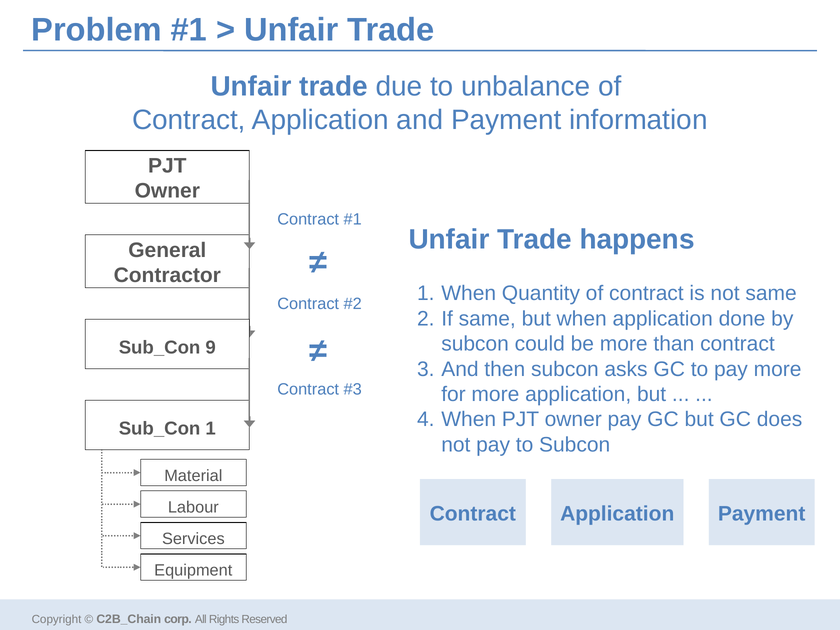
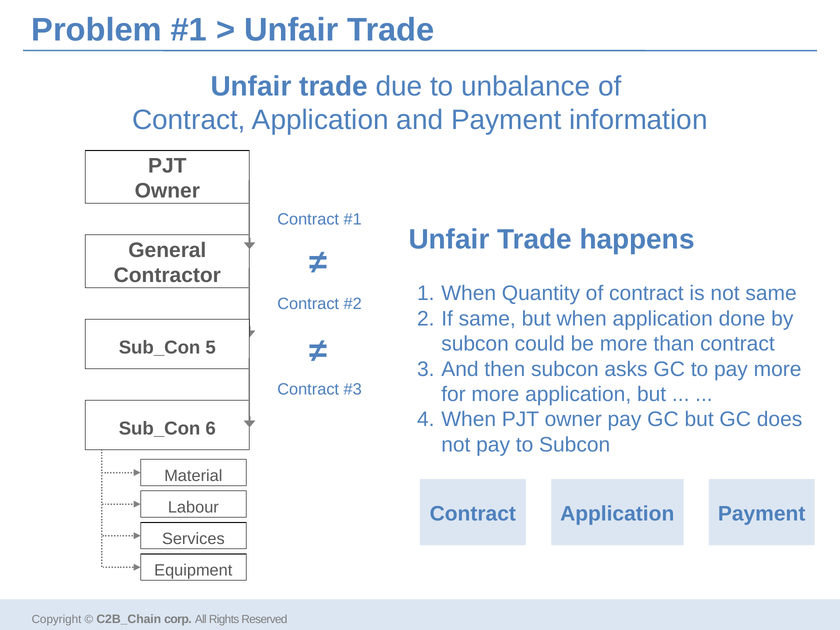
9: 9 -> 5
Sub_Con 1: 1 -> 6
